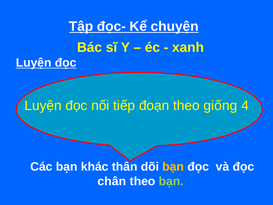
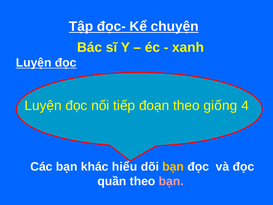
thân: thân -> hiểu
chân: chân -> quần
bạn at (171, 181) colour: light green -> pink
